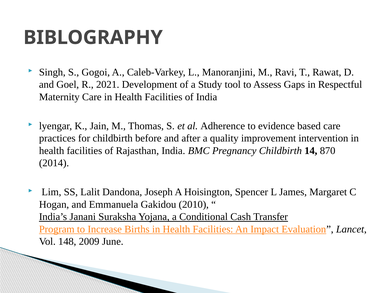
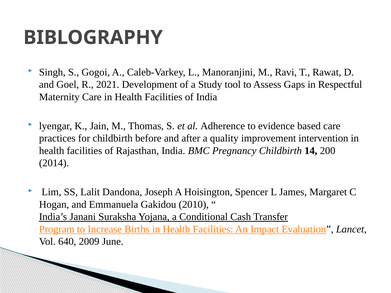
870: 870 -> 200
148: 148 -> 640
